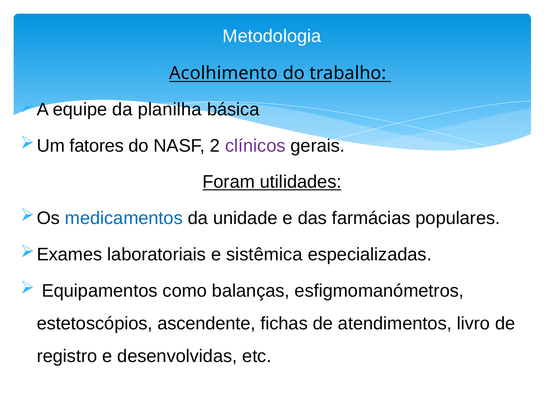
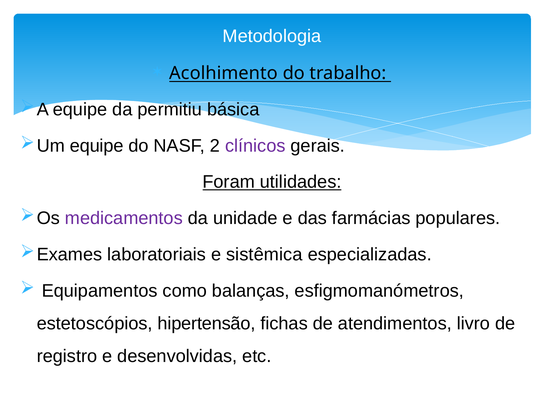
planilha: planilha -> permitiu
fatores at (97, 146): fatores -> equipe
medicamentos colour: blue -> purple
ascendente: ascendente -> hipertensão
